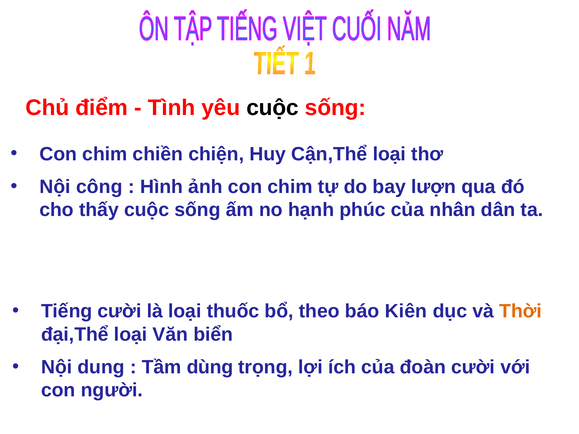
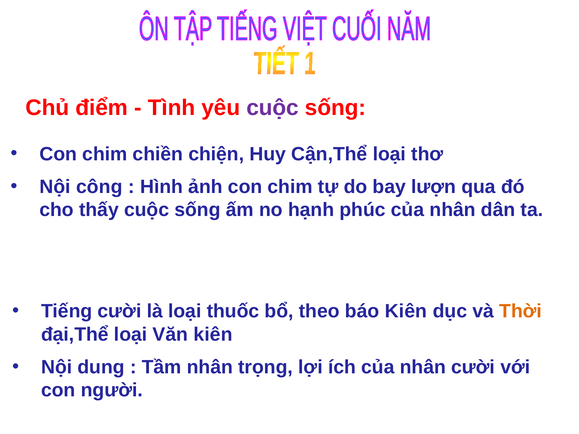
cuộc at (273, 108) colour: black -> purple
Văn biển: biển -> kiên
Tầm dùng: dùng -> nhân
ích của đoàn: đoàn -> nhân
